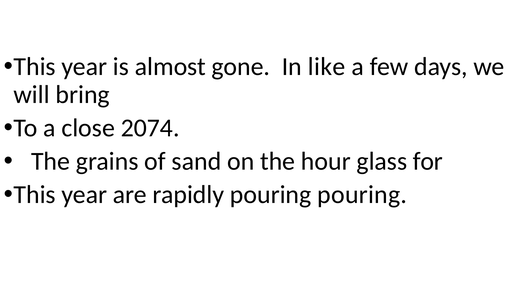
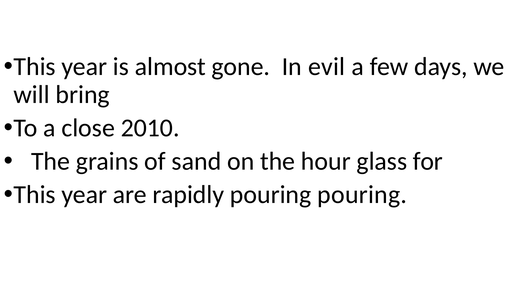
like: like -> evil
2074: 2074 -> 2010
